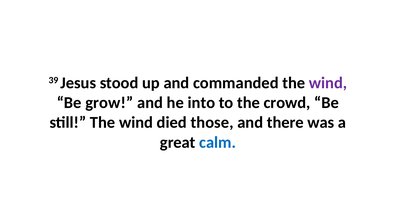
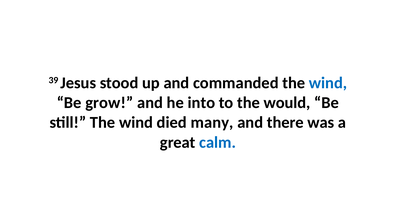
wind at (328, 83) colour: purple -> blue
crowd: crowd -> would
those: those -> many
